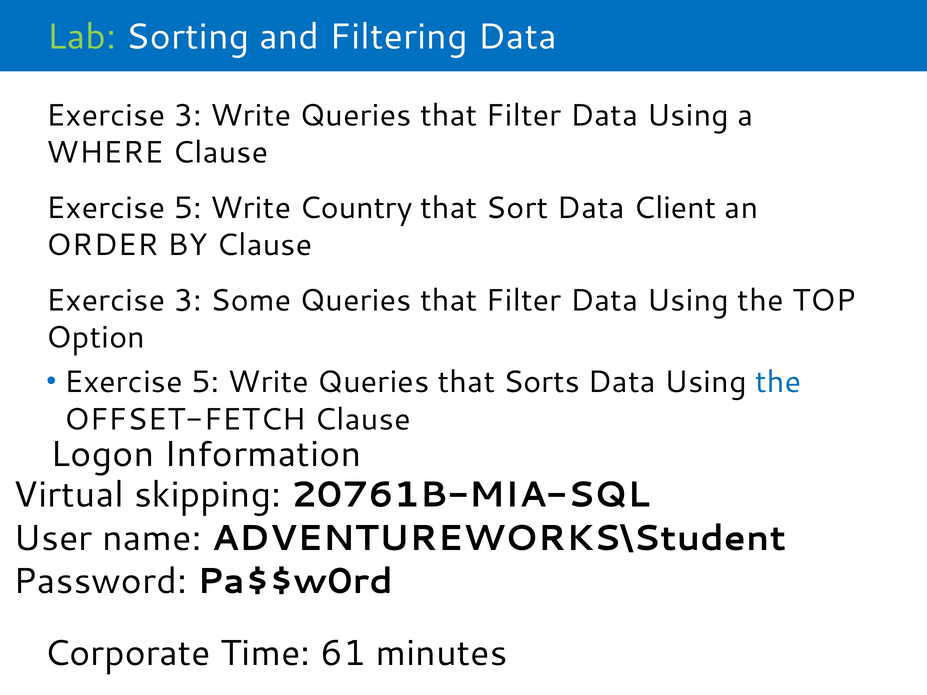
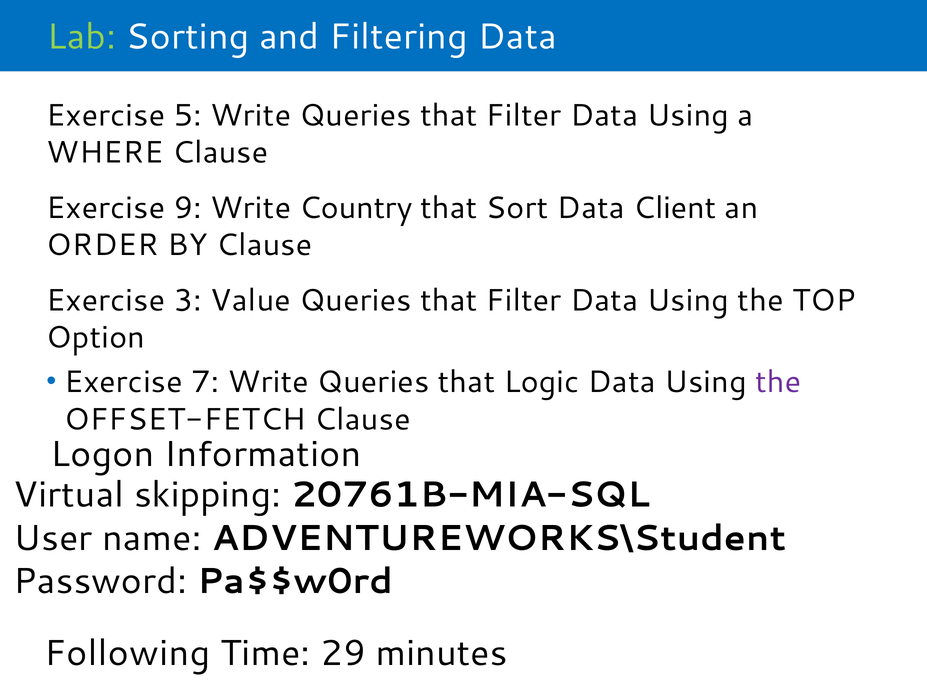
3 at (188, 116): 3 -> 5
5 at (188, 208): 5 -> 9
Some: Some -> Value
5 at (205, 382): 5 -> 7
Sorts: Sorts -> Logic
the at (778, 382) colour: blue -> purple
Corporate: Corporate -> Following
61: 61 -> 29
